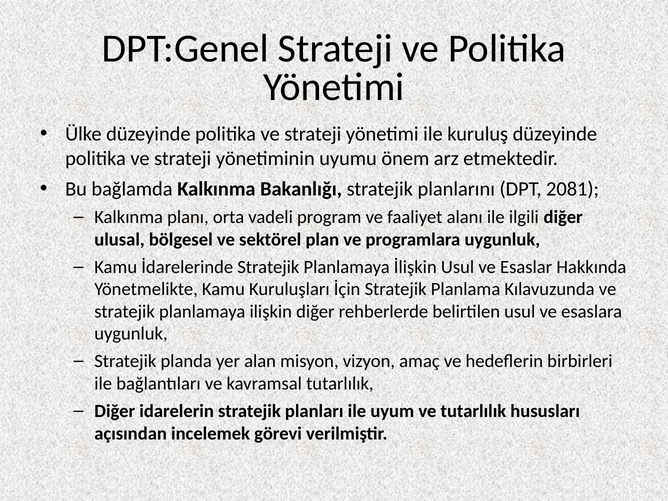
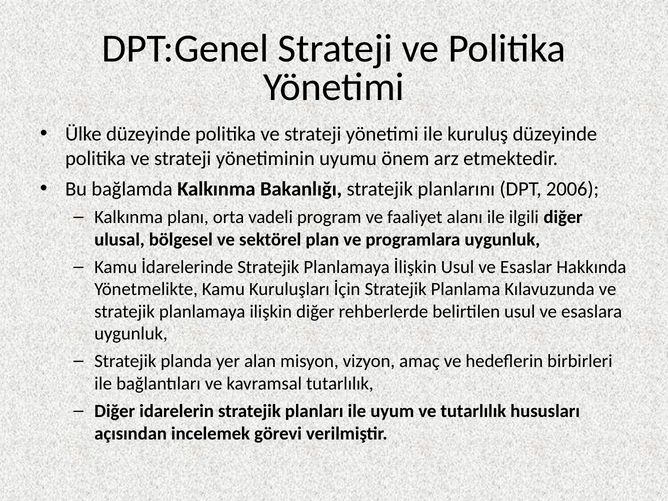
2081: 2081 -> 2006
